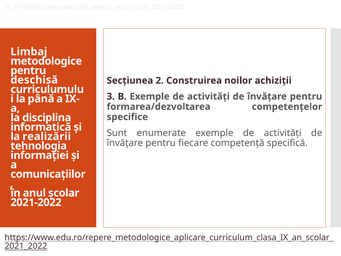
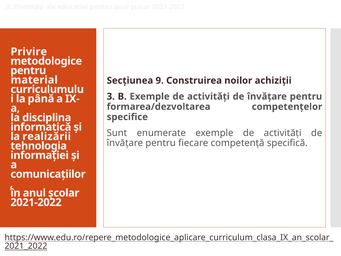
Limbaj: Limbaj -> Privire
deschisă: deschisă -> material
2: 2 -> 9
